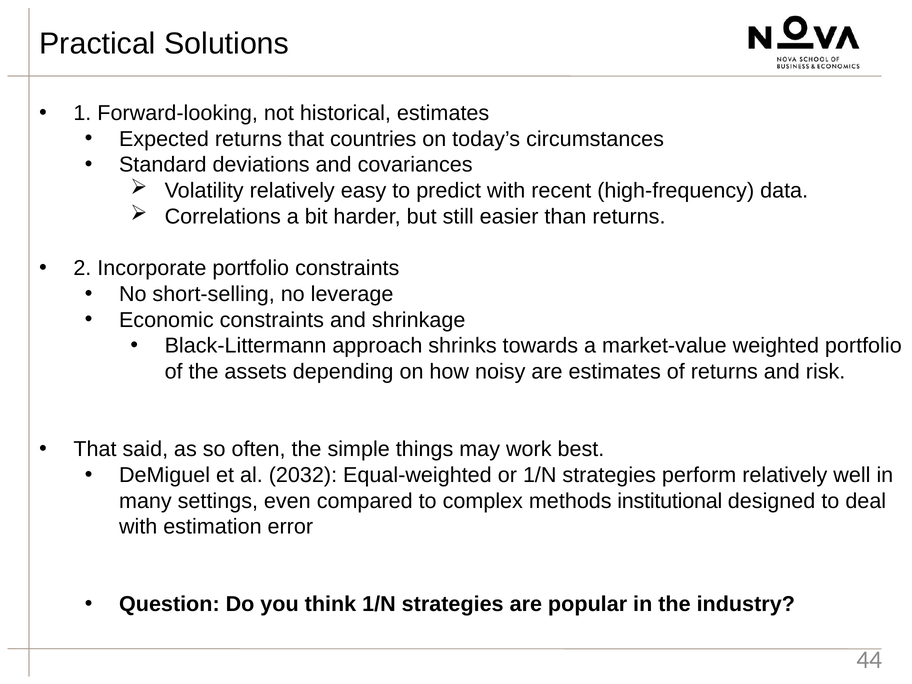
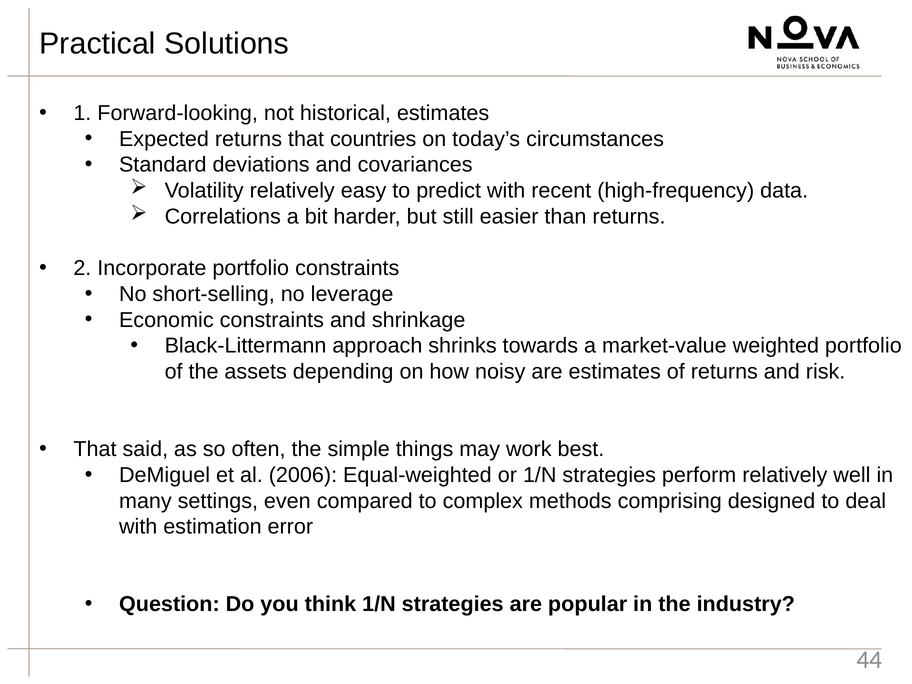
2032: 2032 -> 2006
institutional: institutional -> comprising
